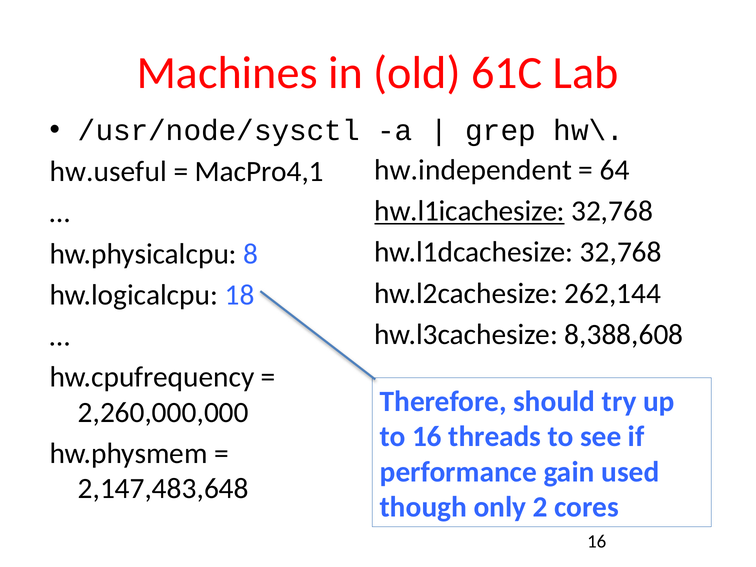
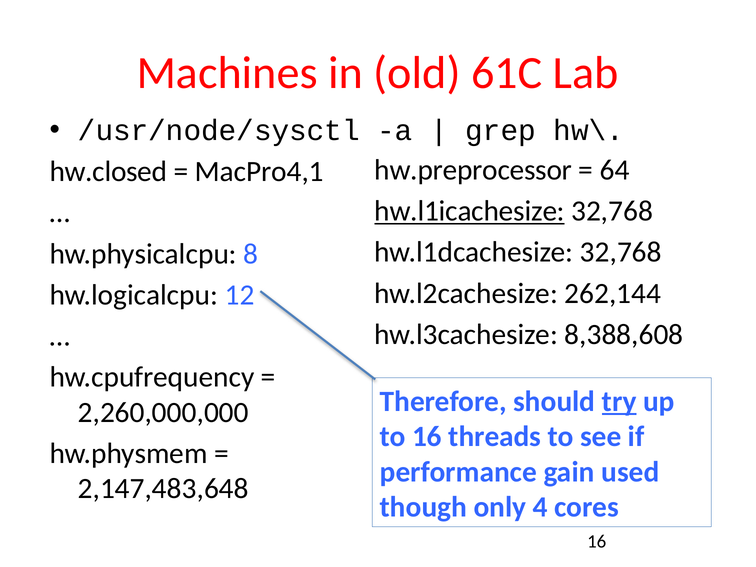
hw.independent: hw.independent -> hw.preprocessor
hw.useful: hw.useful -> hw.closed
18: 18 -> 12
try underline: none -> present
2: 2 -> 4
